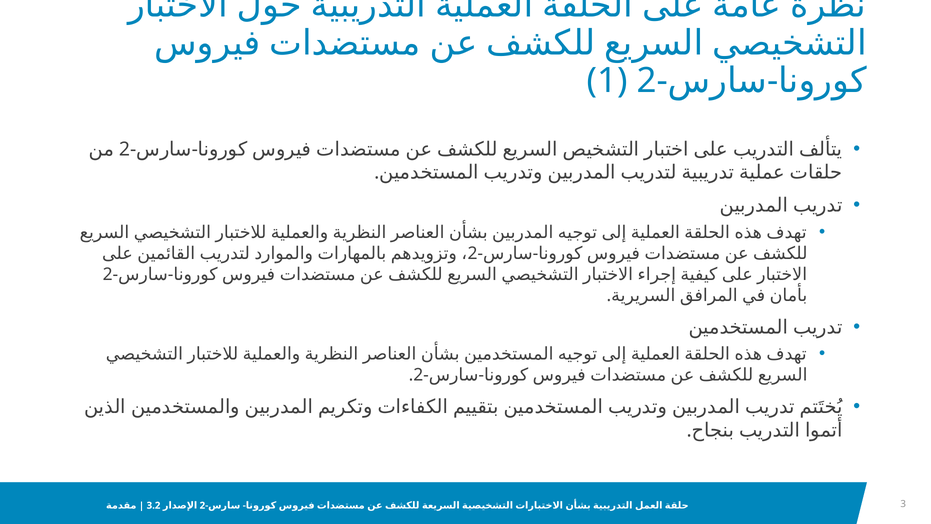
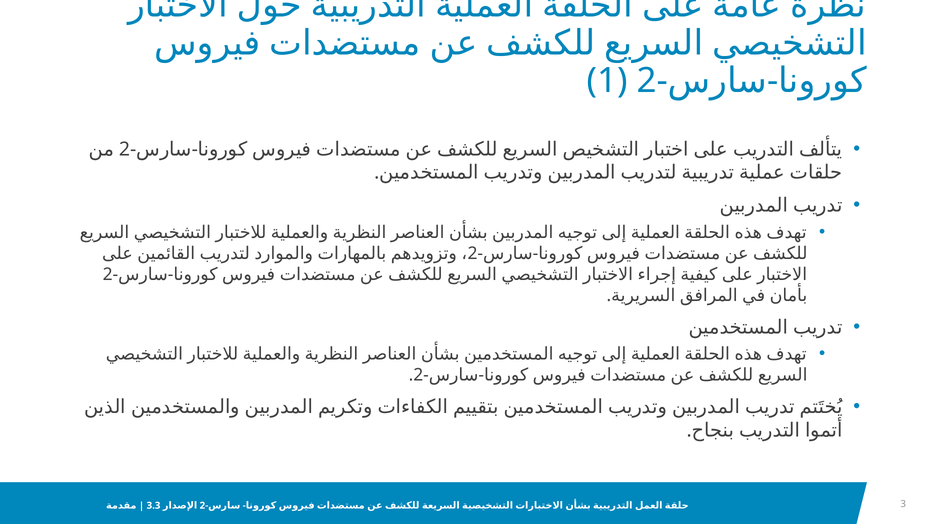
3.2: 3.2 -> 3.3
